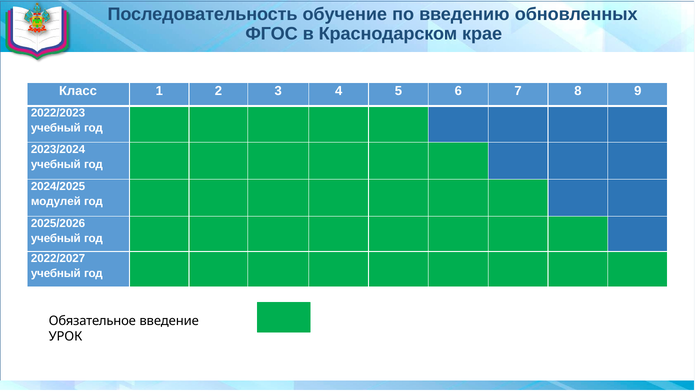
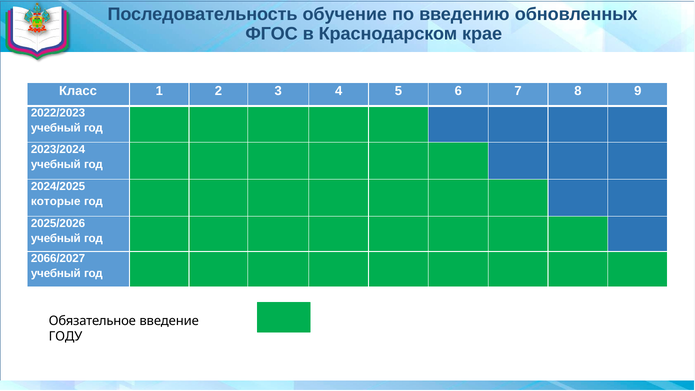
модулей: модулей -> которые
2022/2027: 2022/2027 -> 2066/2027
УРОК: УРОК -> ГОДУ
